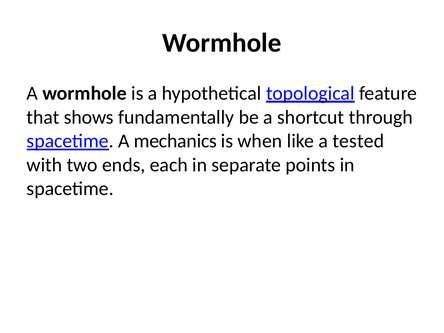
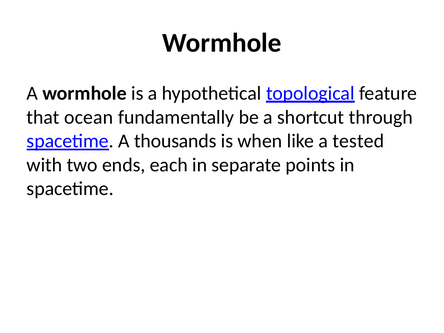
shows: shows -> ocean
mechanics: mechanics -> thousands
